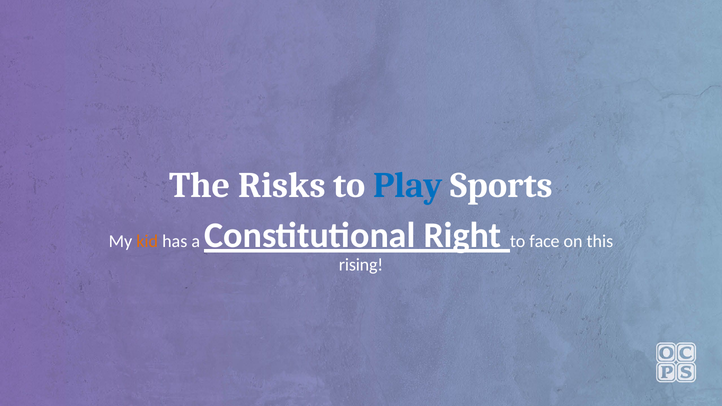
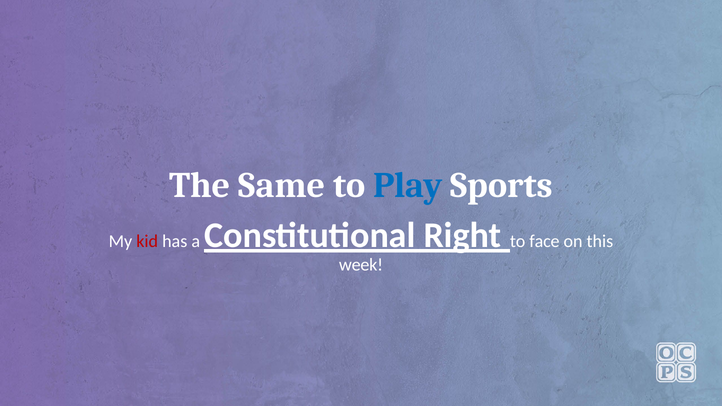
Risks: Risks -> Same
kid colour: orange -> red
rising: rising -> week
